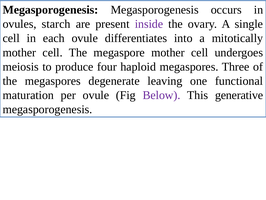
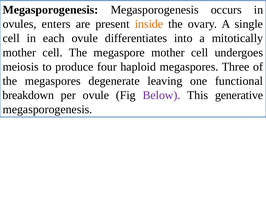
starch: starch -> enters
inside colour: purple -> orange
maturation: maturation -> breakdown
